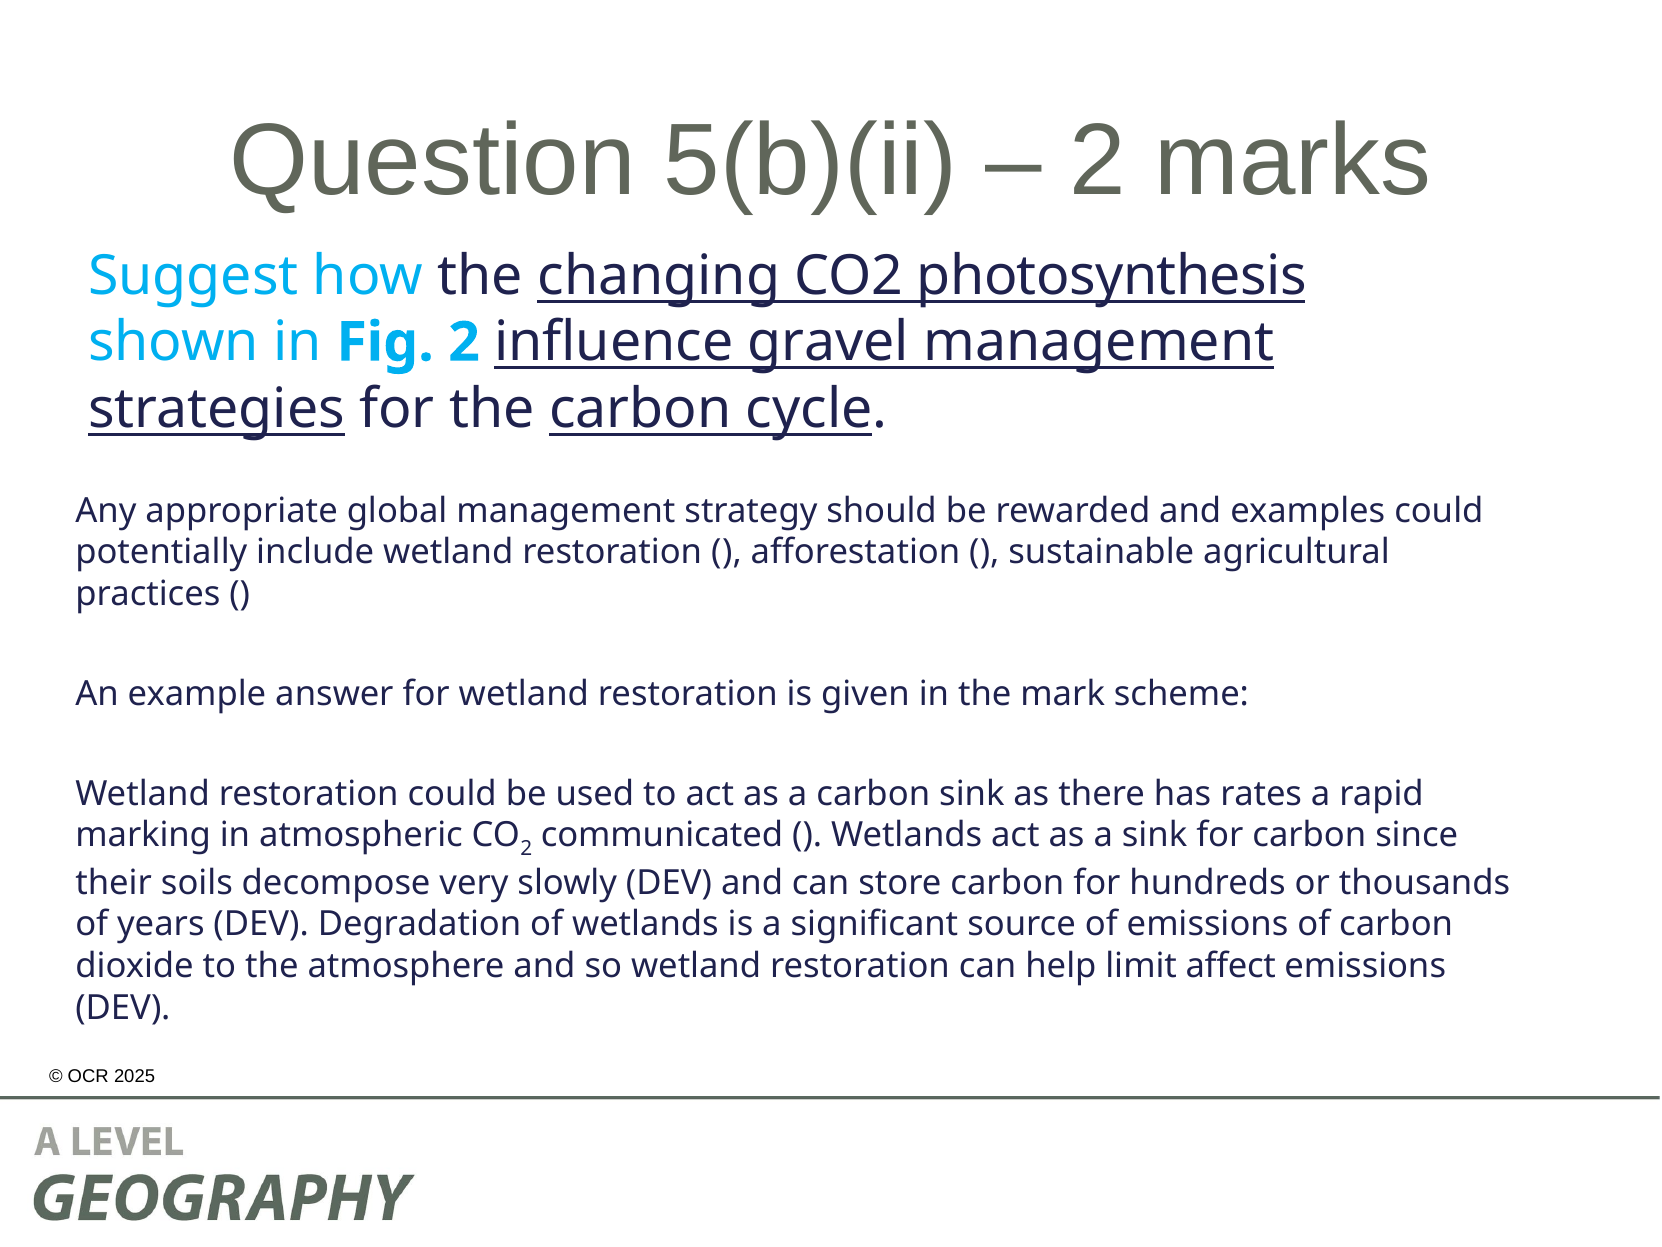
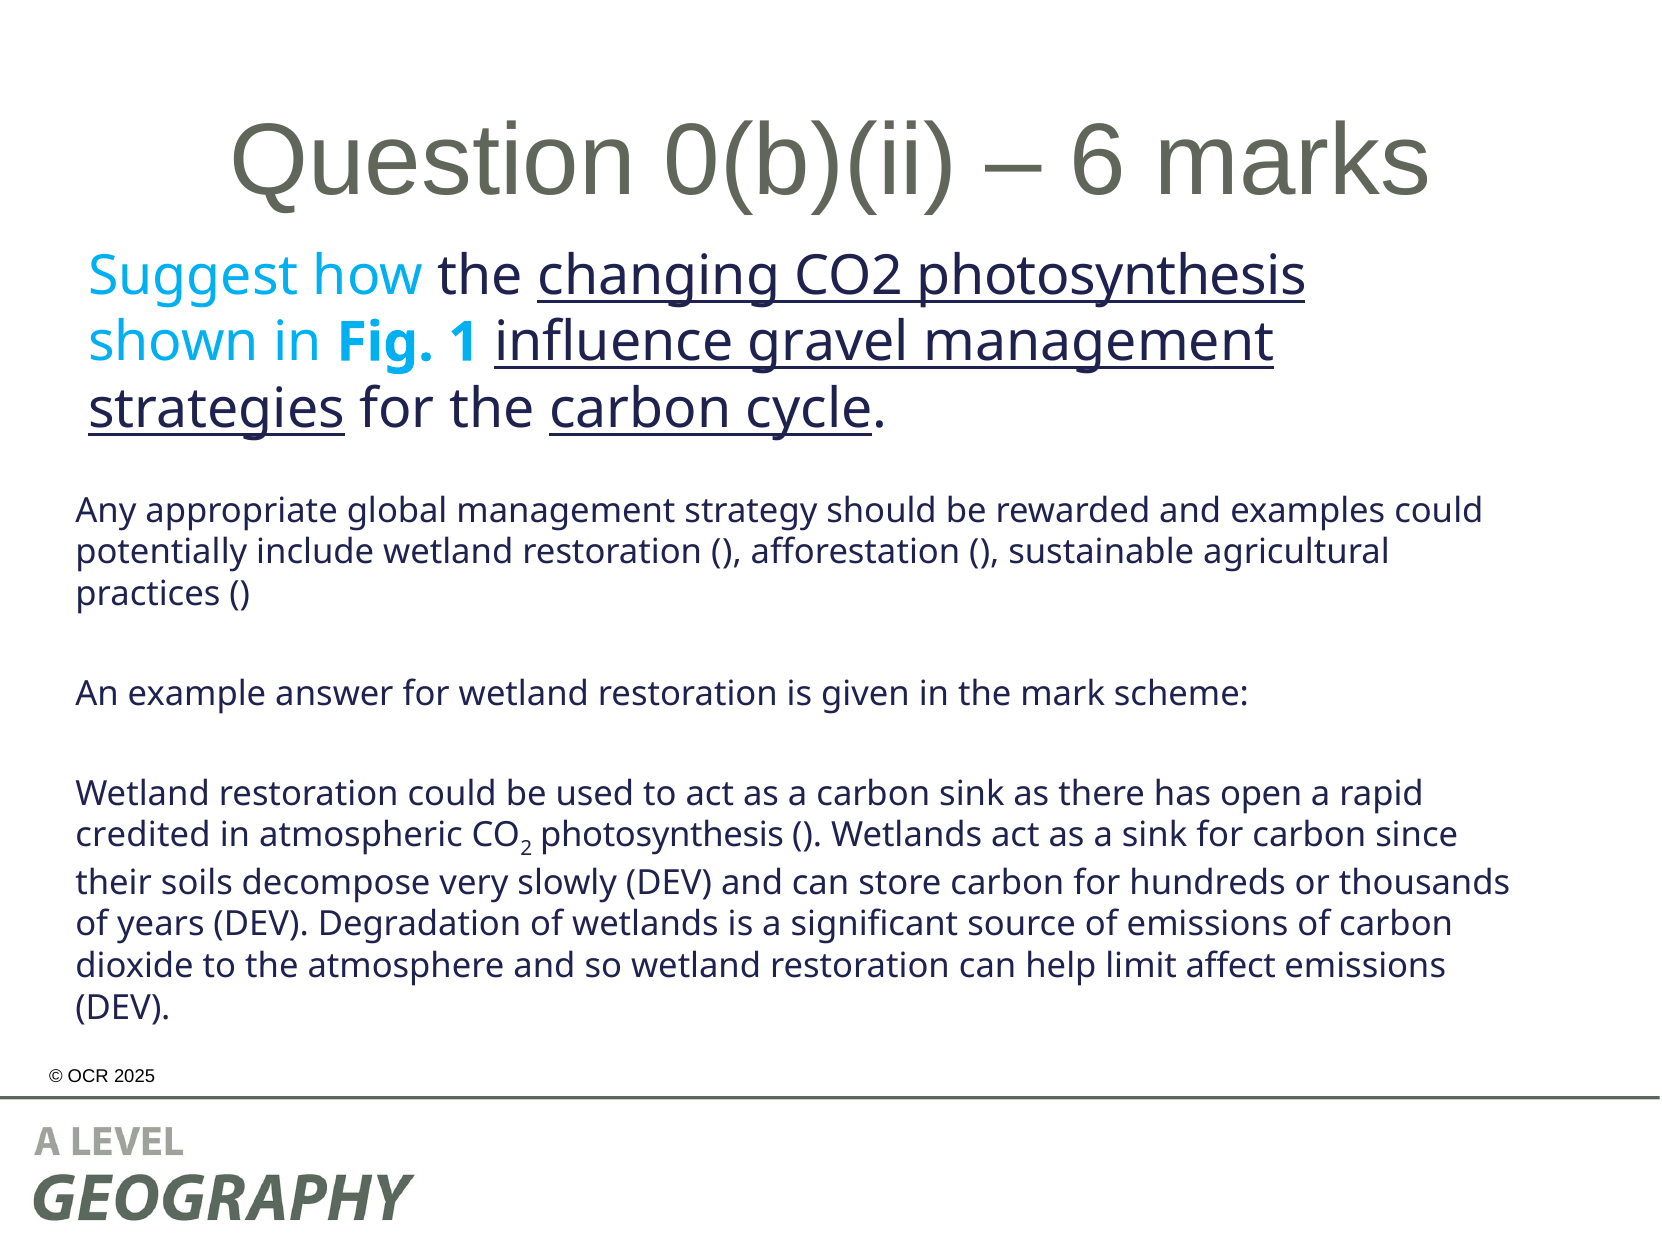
5(b)(ii: 5(b)(ii -> 0(b)(ii
2 at (1098, 161): 2 -> 6
Fig 2: 2 -> 1
rates: rates -> open
marking: marking -> credited
communicated at (662, 835): communicated -> photosynthesis
